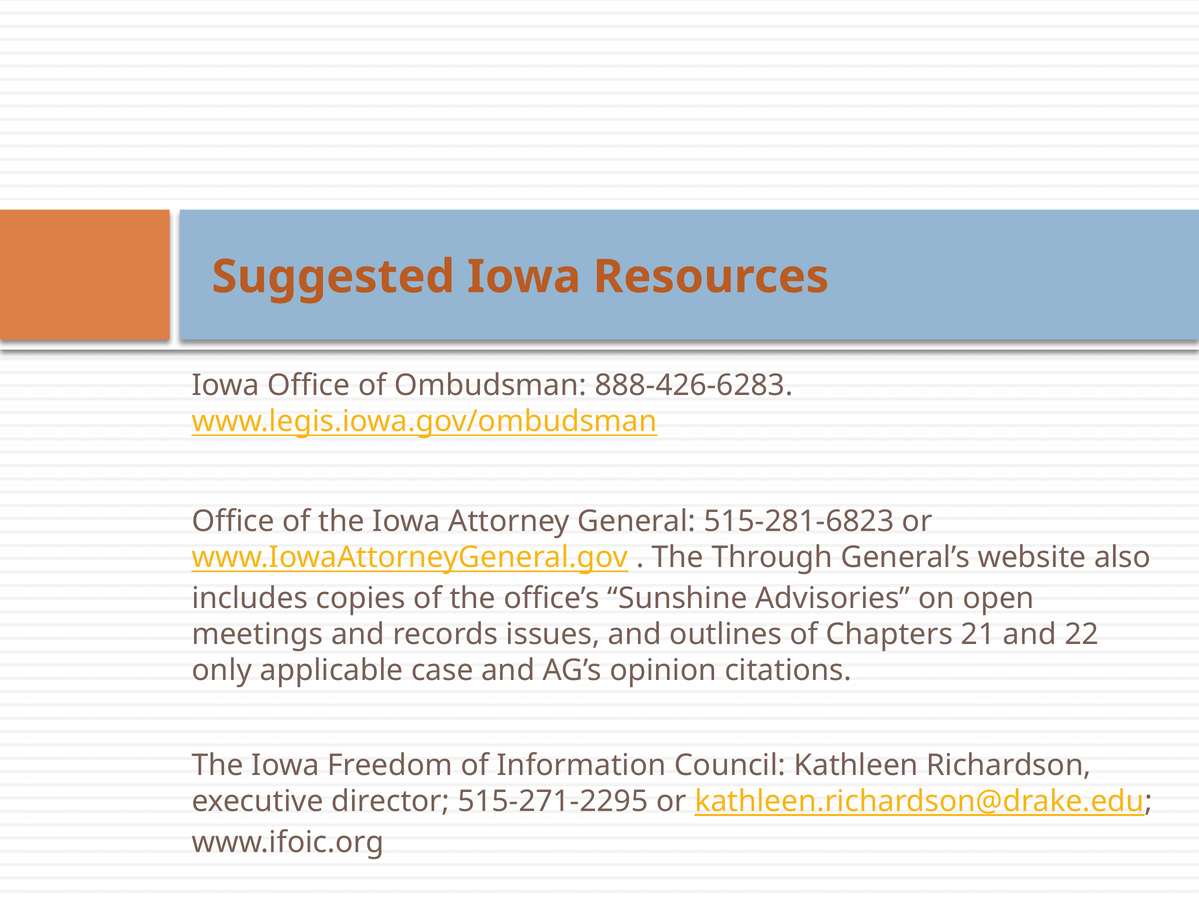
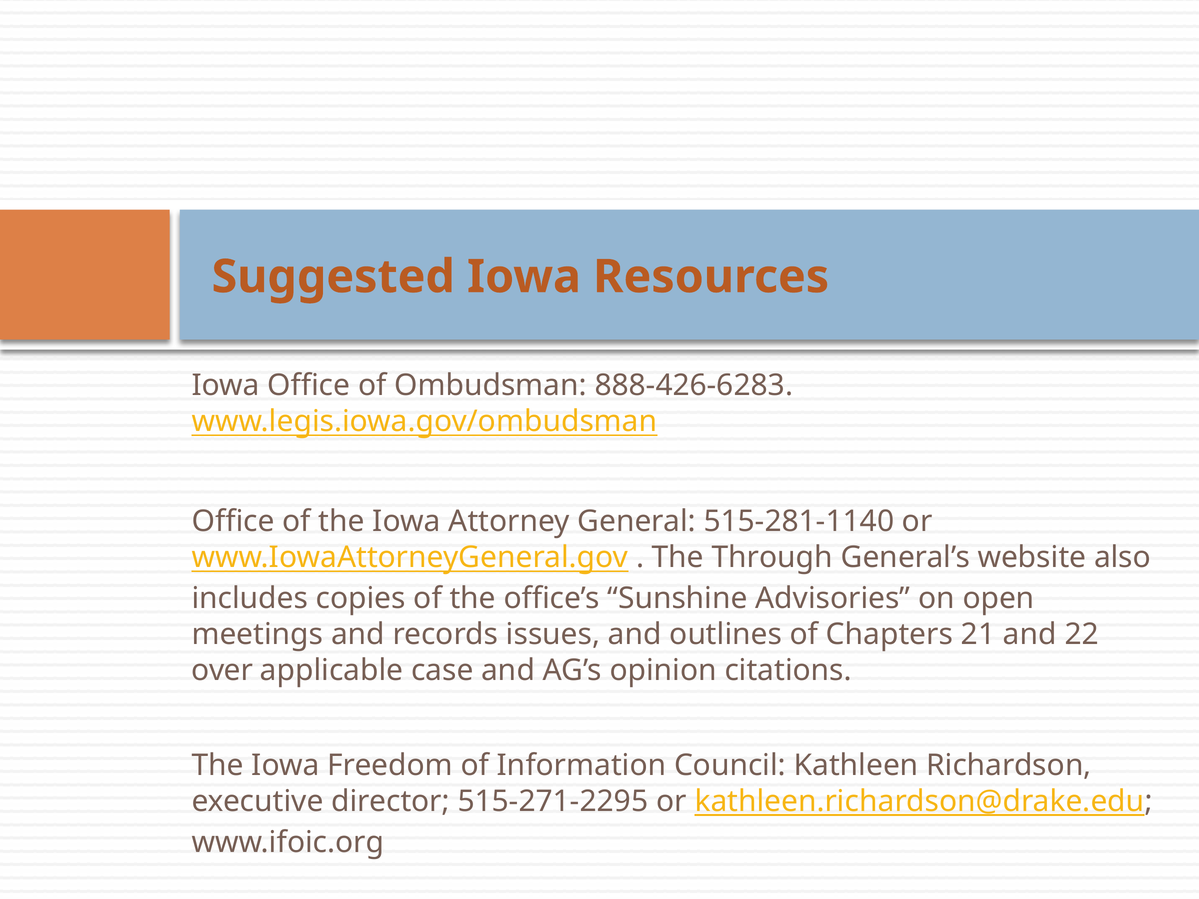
515-281-6823: 515-281-6823 -> 515-281-1140
only: only -> over
